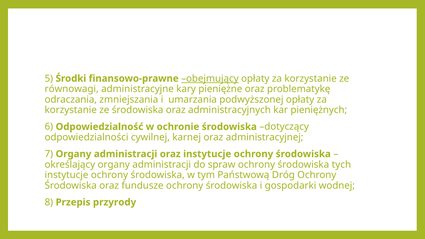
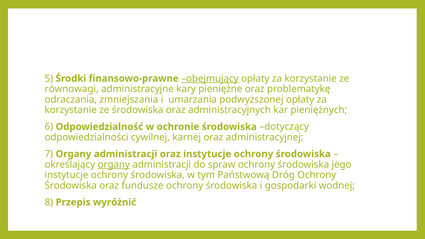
organy at (114, 165) underline: none -> present
tych: tych -> jego
przyrody: przyrody -> wyróżnić
